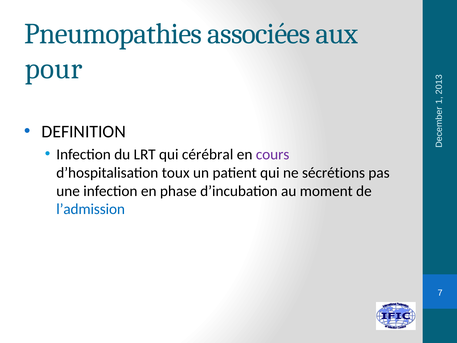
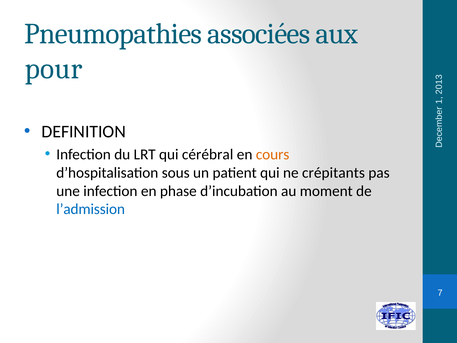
cours colour: purple -> orange
toux: toux -> sous
sécrétions: sécrétions -> crépitants
